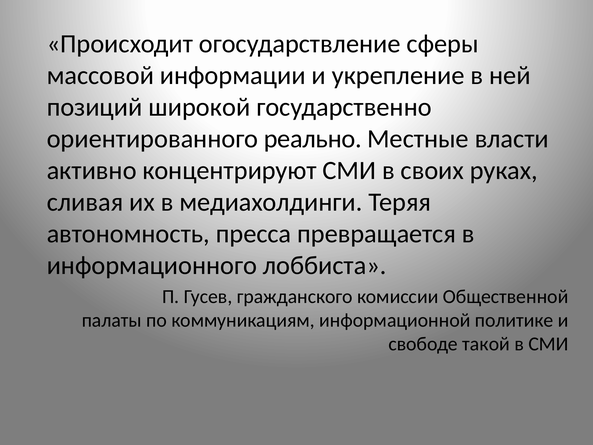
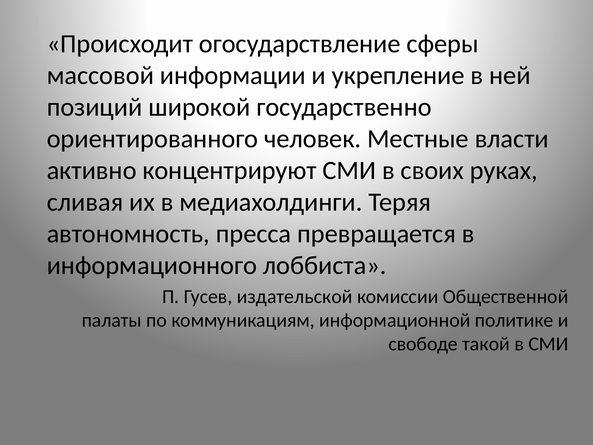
реально: реально -> человек
гражданского: гражданского -> издательской
